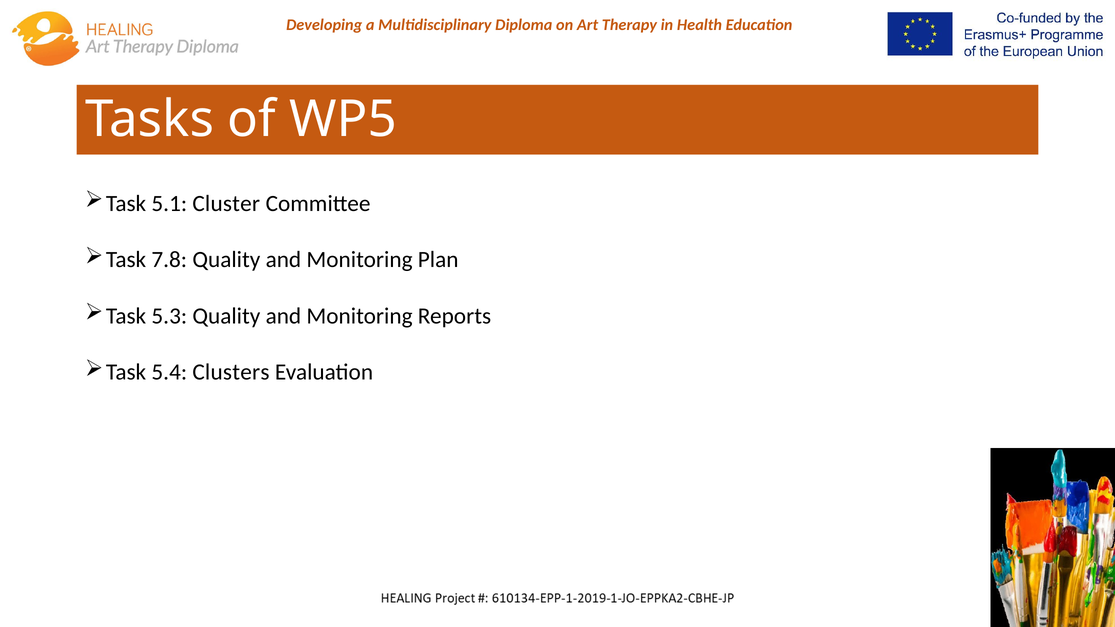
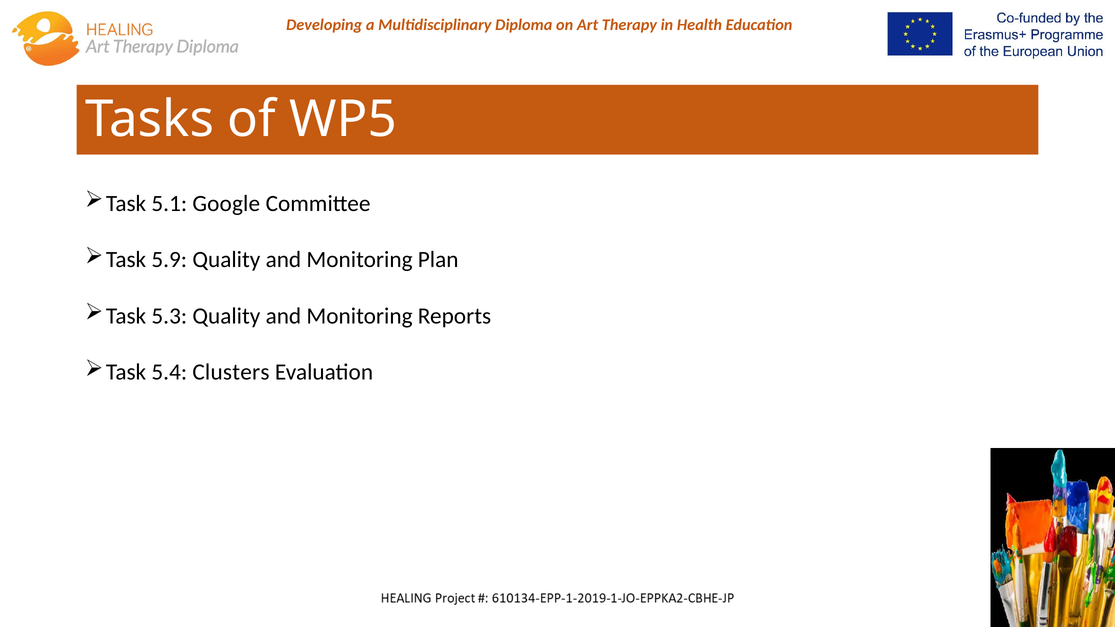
Cluster: Cluster -> Google
7.8: 7.8 -> 5.9
